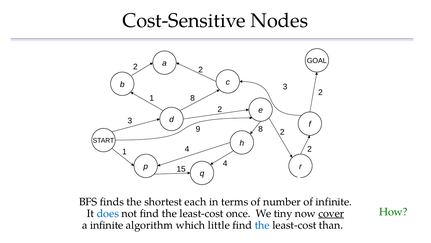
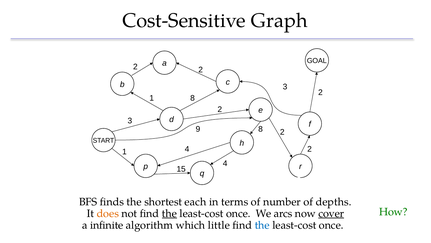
Nodes: Nodes -> Graph
of infinite: infinite -> depths
does colour: blue -> orange
the at (169, 213) underline: none -> present
tiny: tiny -> arcs
than at (331, 225): than -> once
